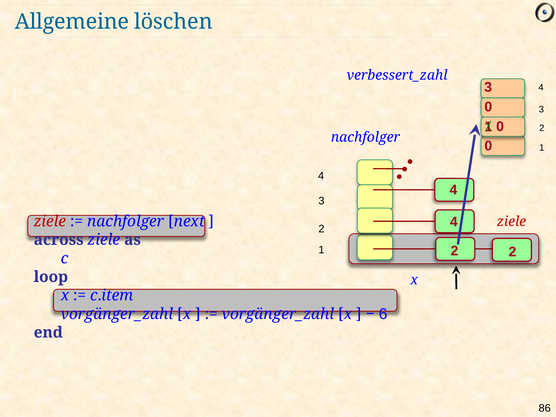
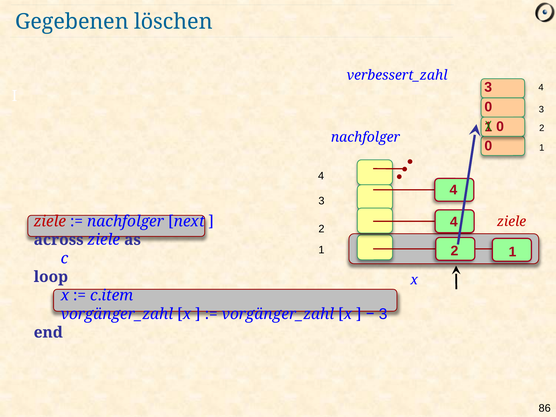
Allgemeine: Allgemeine -> Gegebenen
2 at (512, 252): 2 -> 1
6 at (383, 314): 6 -> 3
